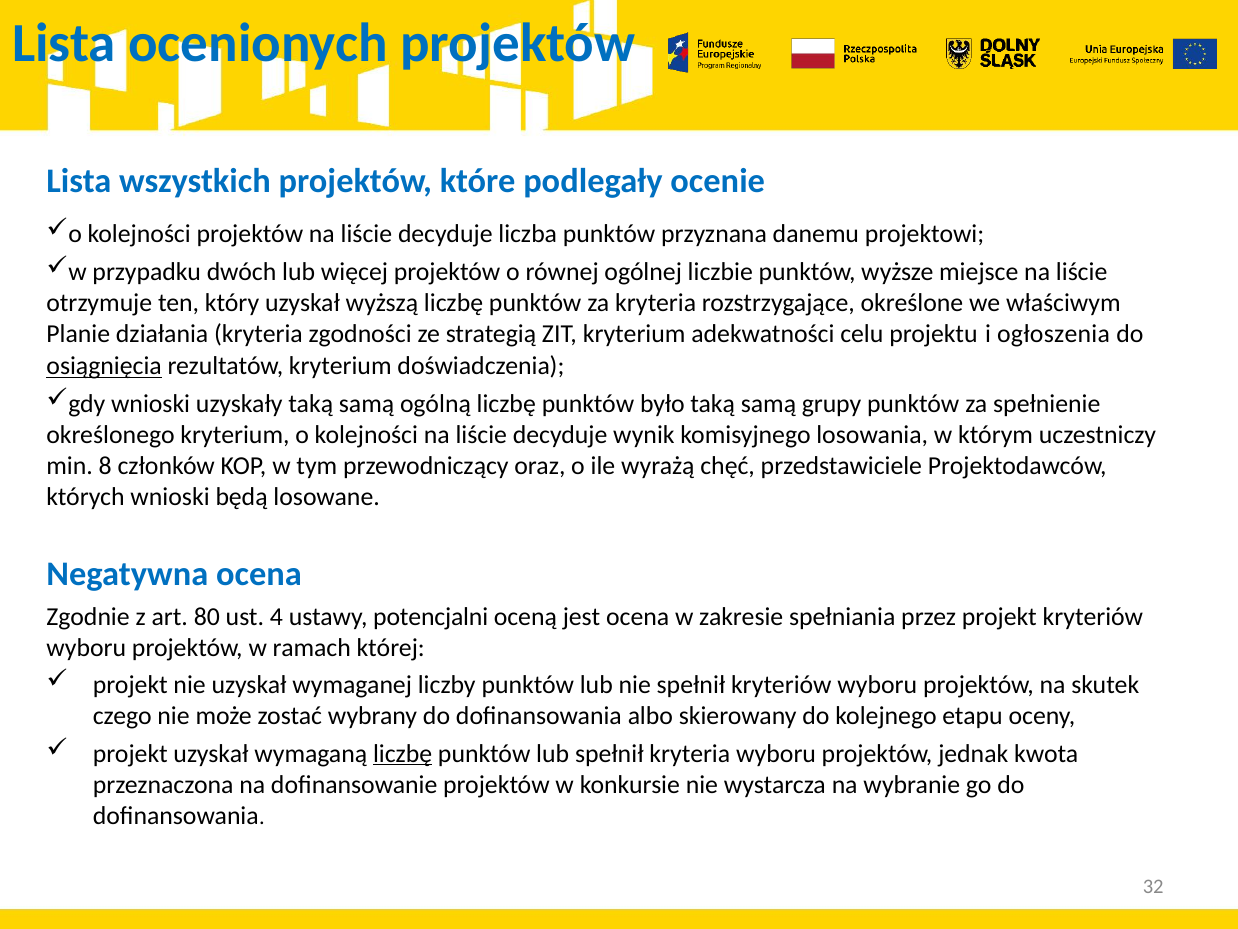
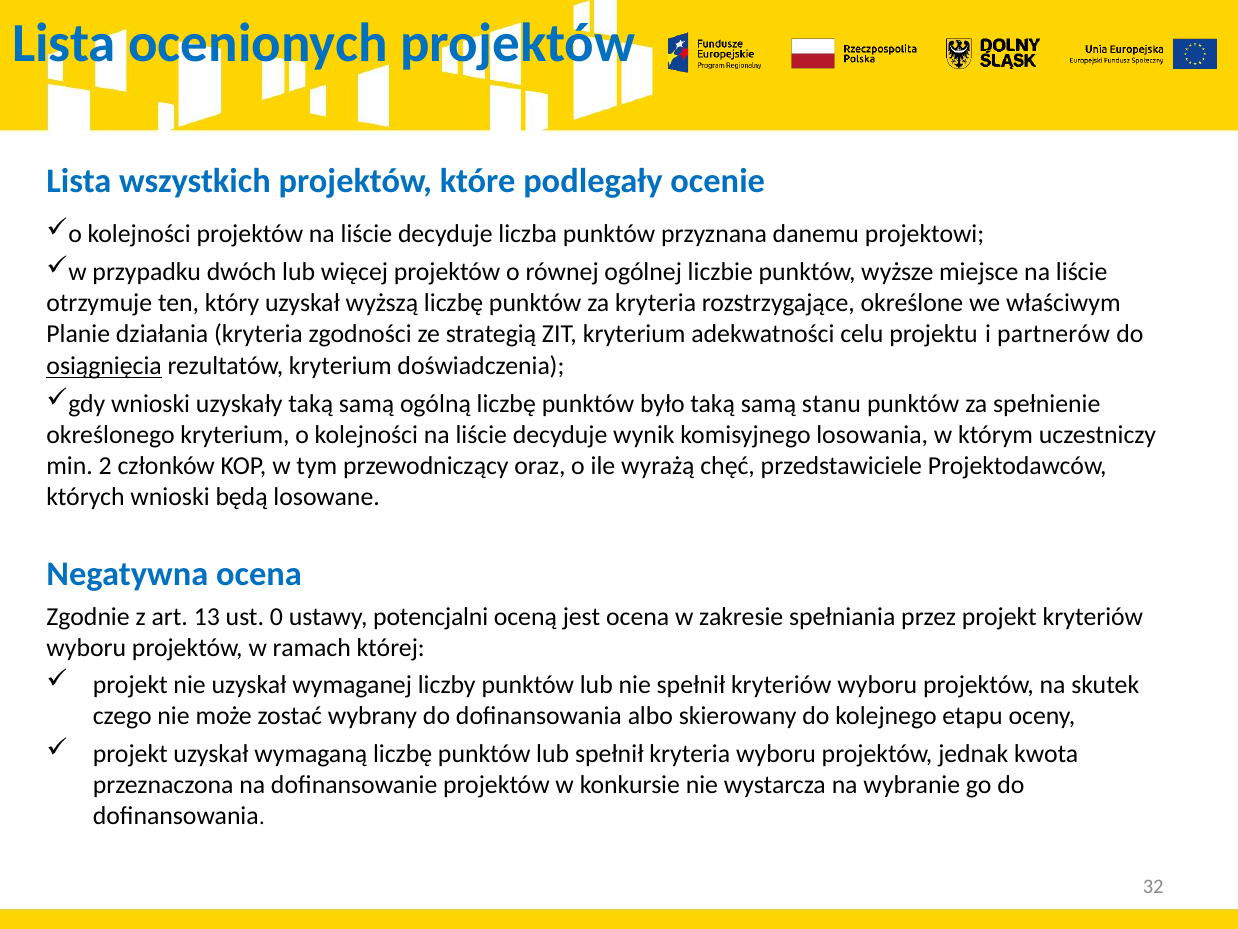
ogłoszenia: ogłoszenia -> partnerów
grupy: grupy -> stanu
8: 8 -> 2
80: 80 -> 13
4: 4 -> 0
liczbę at (403, 753) underline: present -> none
